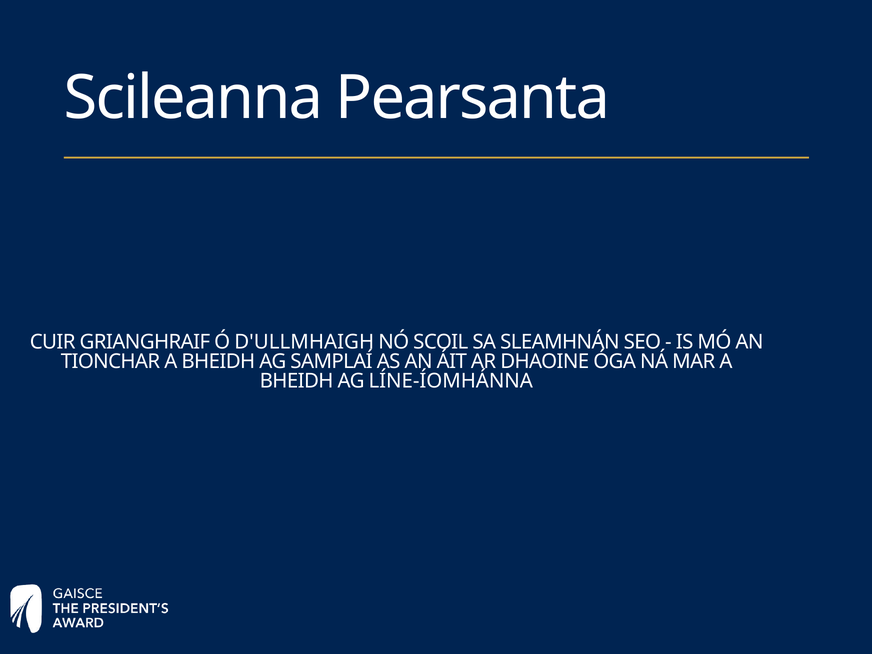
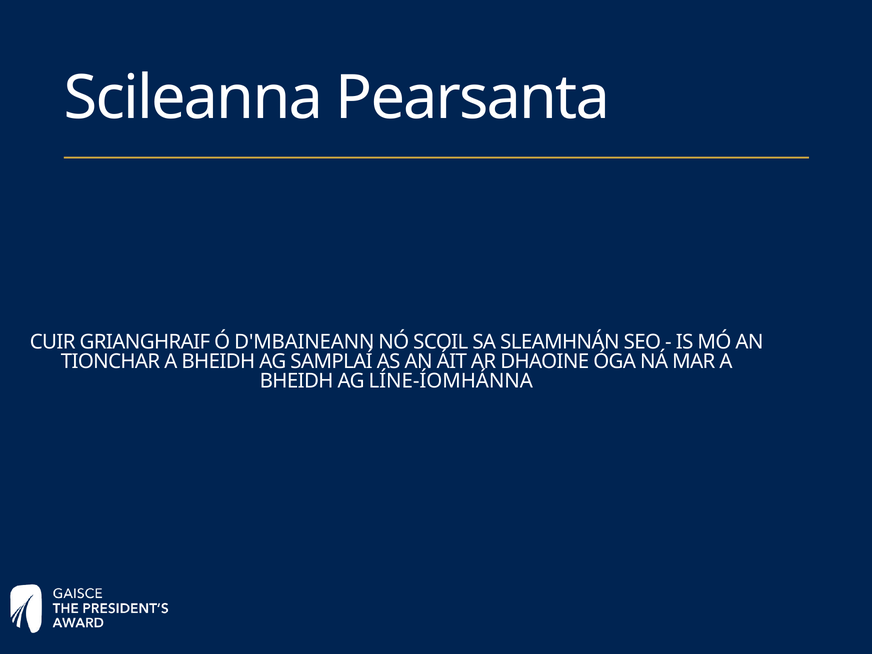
D'ULLMHAIGH: D'ULLMHAIGH -> D'MBAINEANN
